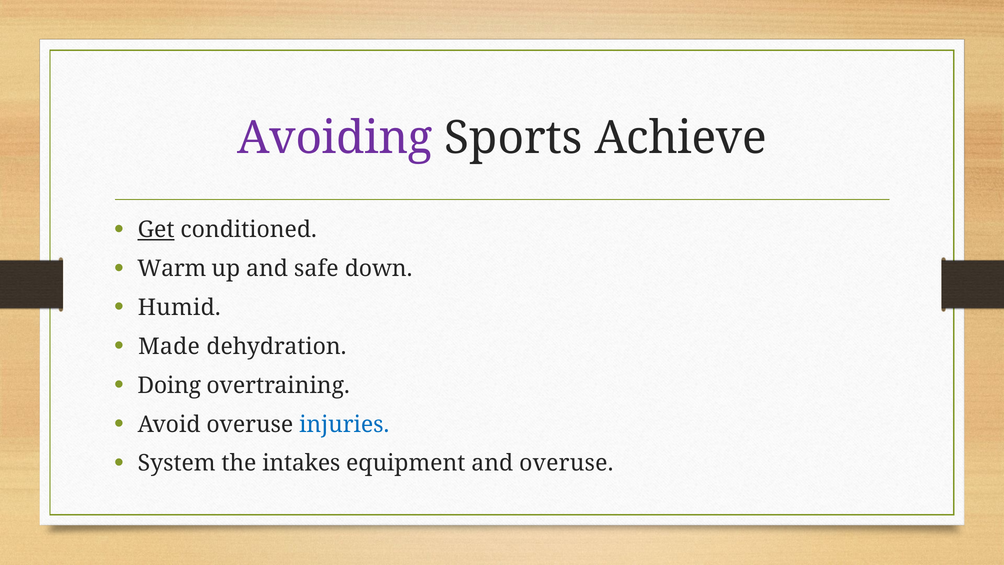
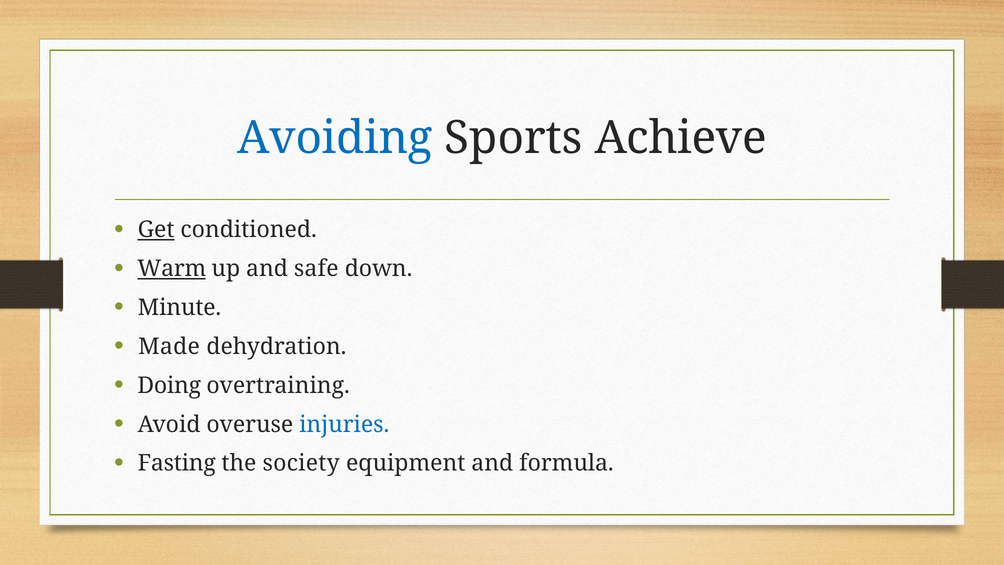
Avoiding colour: purple -> blue
Warm underline: none -> present
Humid: Humid -> Minute
System: System -> Fasting
intakes: intakes -> society
and overuse: overuse -> formula
